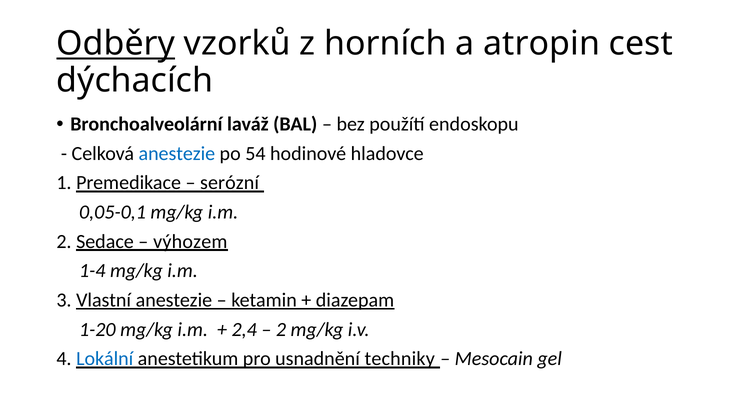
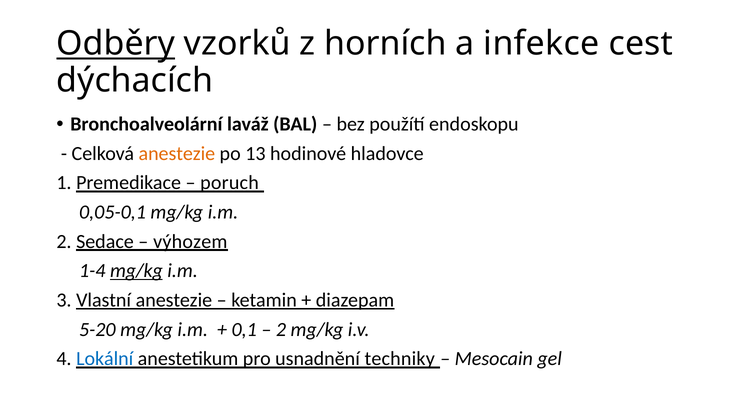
atropin: atropin -> infekce
anestezie at (177, 154) colour: blue -> orange
54: 54 -> 13
serózní: serózní -> poruch
mg/kg at (136, 271) underline: none -> present
1-20: 1-20 -> 5-20
2,4: 2,4 -> 0,1
